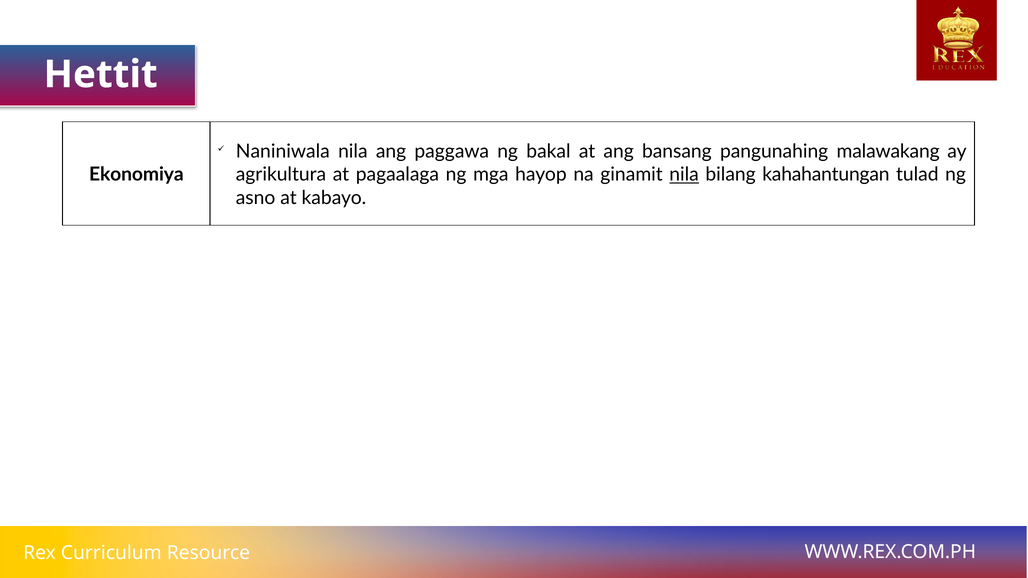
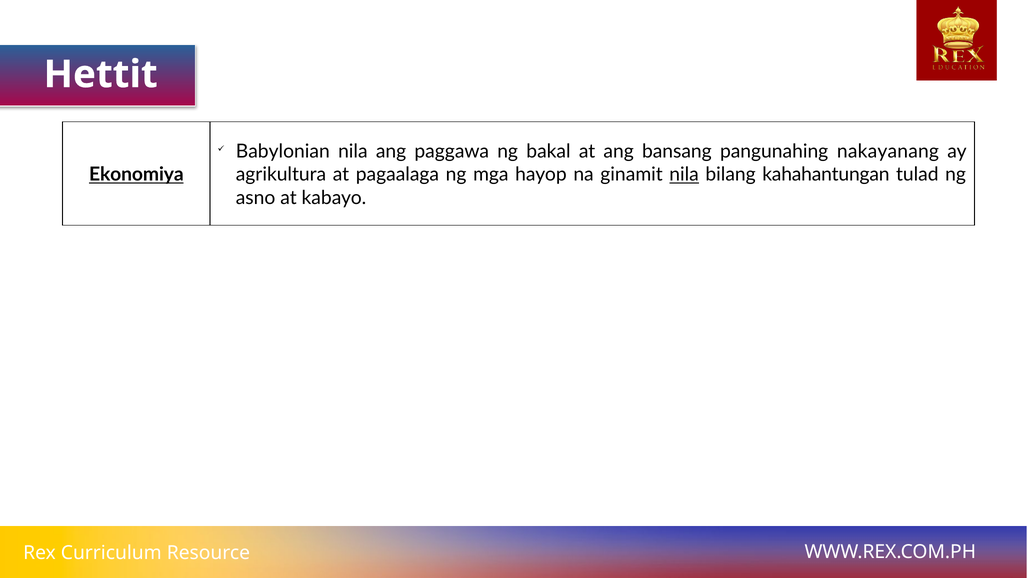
Naniniwala: Naniniwala -> Babylonian
malawakang: malawakang -> nakayanang
Ekonomiya underline: none -> present
